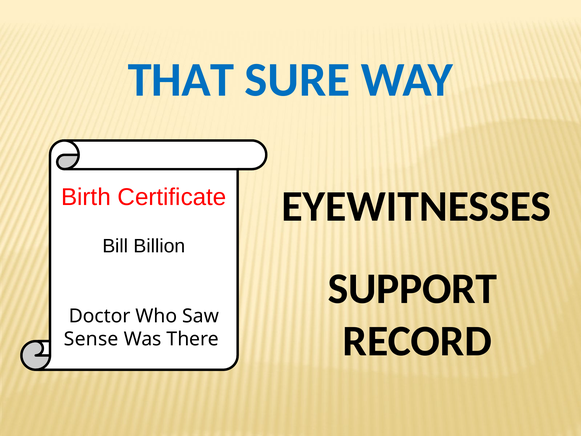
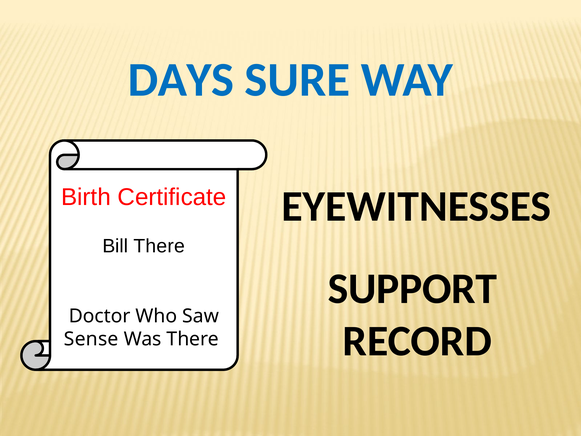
THAT: THAT -> DAYS
Bill Billion: Billion -> There
